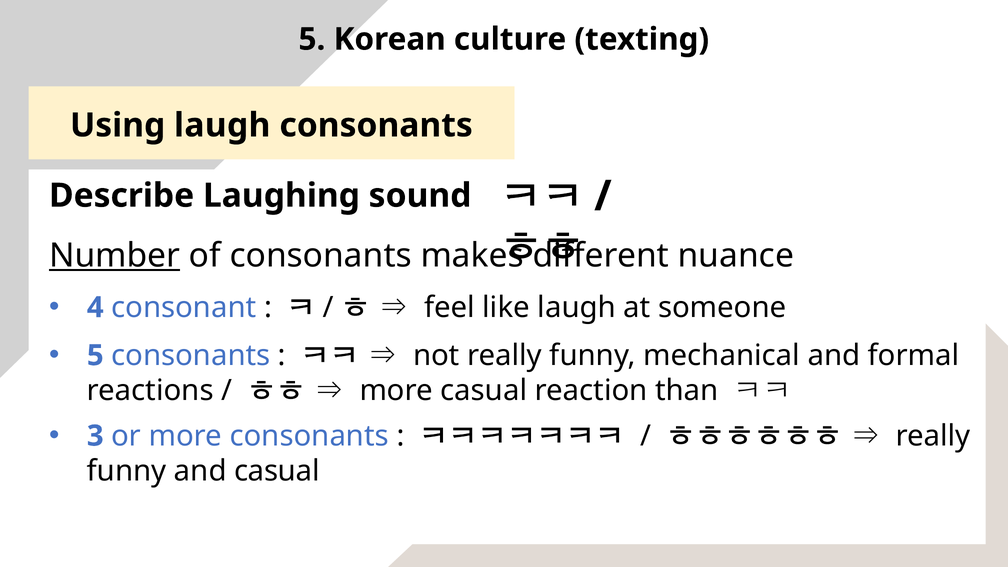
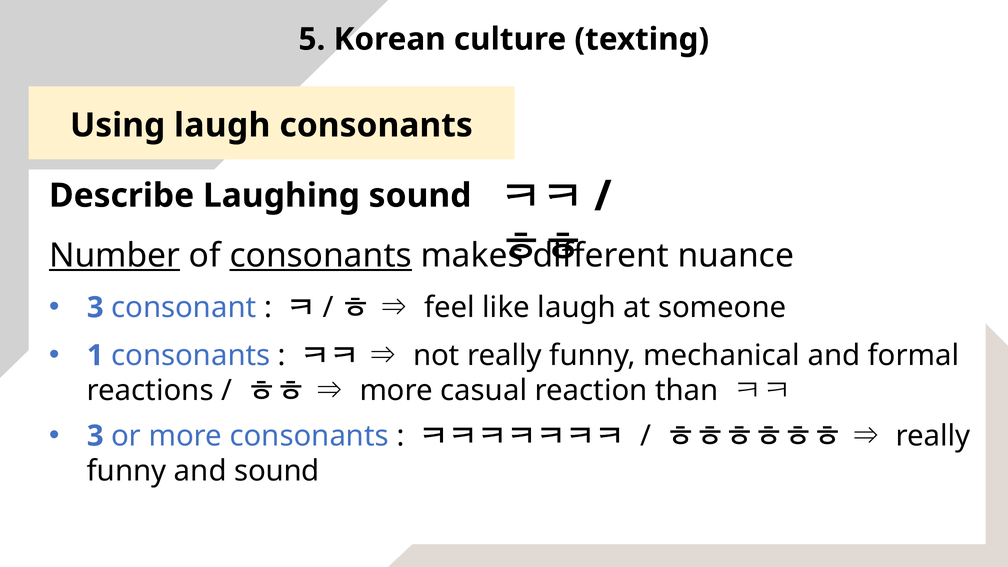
consonants at (321, 256) underline: none -> present
4 at (95, 308): 4 -> 3
5 at (95, 355): 5 -> 1
and casual: casual -> sound
